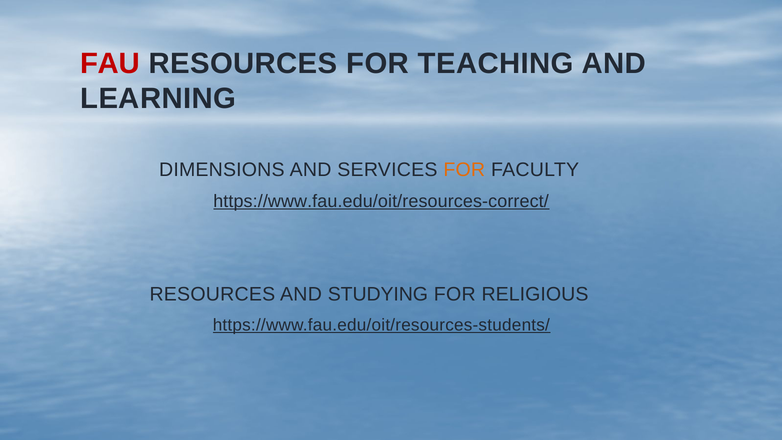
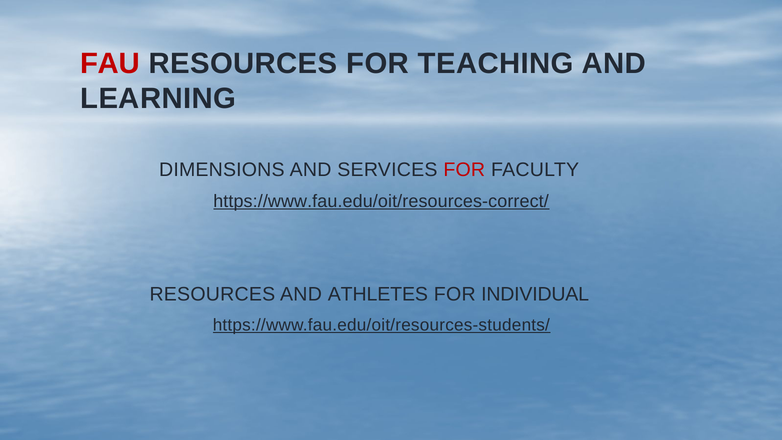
FOR at (464, 170) colour: orange -> red
STUDYING: STUDYING -> ATHLETES
RELIGIOUS: RELIGIOUS -> INDIVIDUAL
